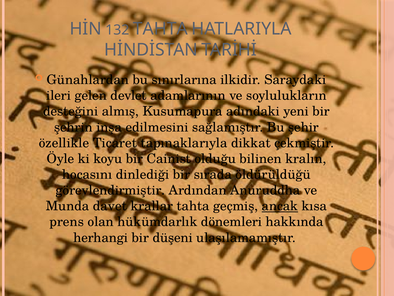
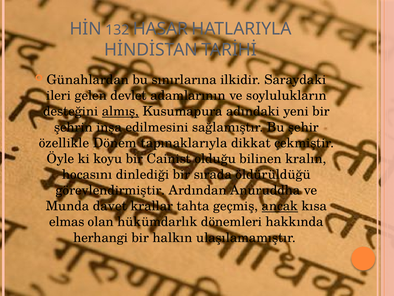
132 TAHTA: TAHTA -> HASAR
almış underline: none -> present
Ticaret: Ticaret -> Dönem
prens: prens -> elmas
düşeni: düşeni -> halkın
